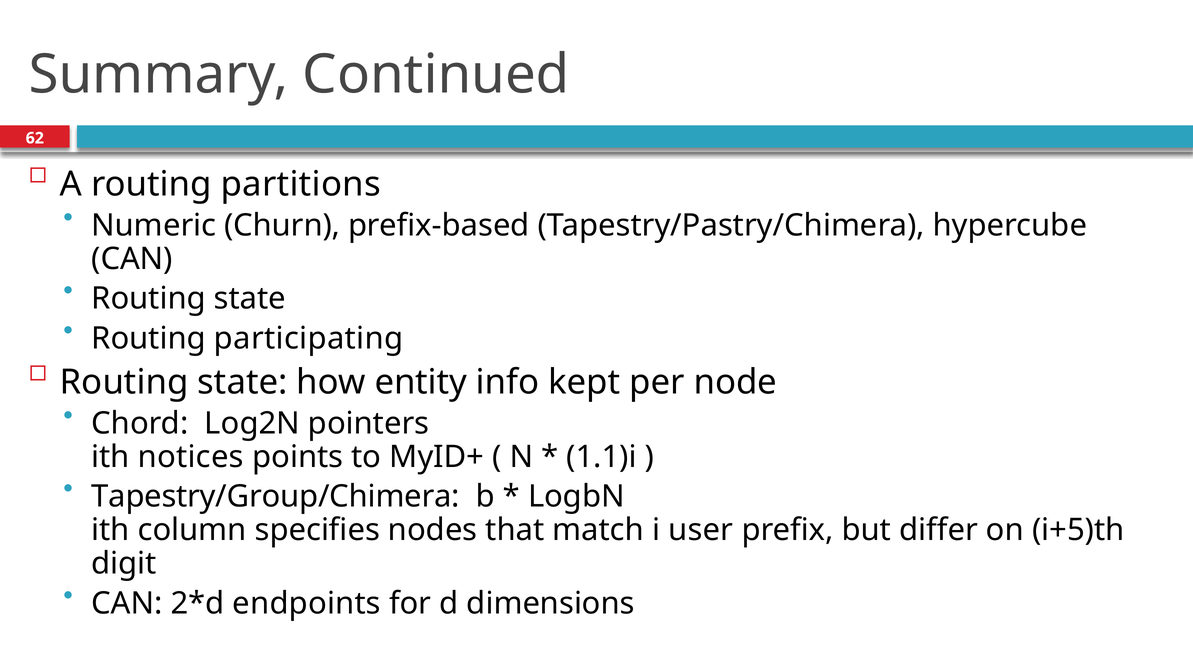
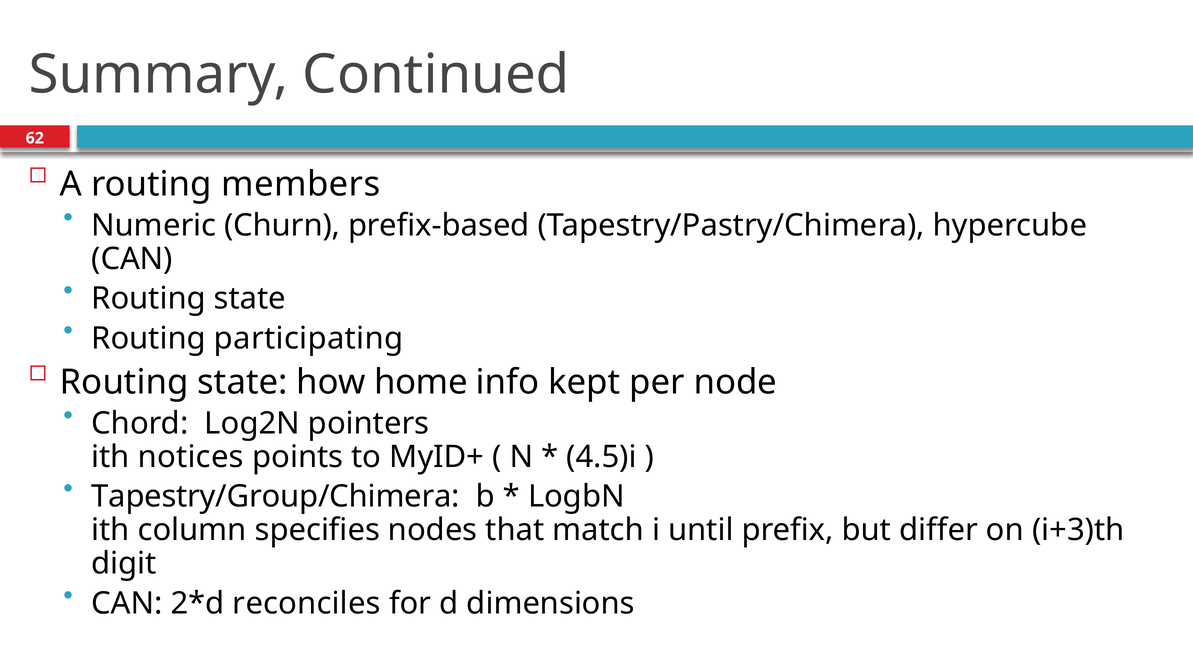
partitions: partitions -> members
entity: entity -> home
1.1)i: 1.1)i -> 4.5)i
user: user -> until
i+5)th: i+5)th -> i+3)th
endpoints: endpoints -> reconciles
